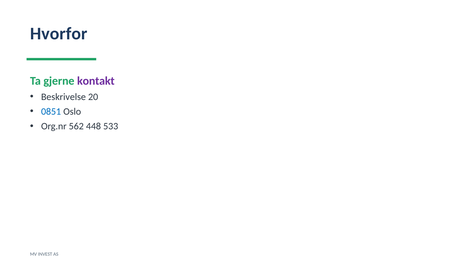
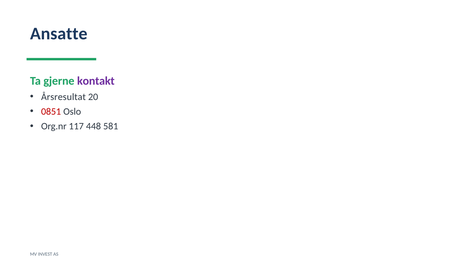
Hvorfor: Hvorfor -> Ansatte
Beskrivelse: Beskrivelse -> Årsresultat
0851 colour: blue -> red
562: 562 -> 117
533: 533 -> 581
